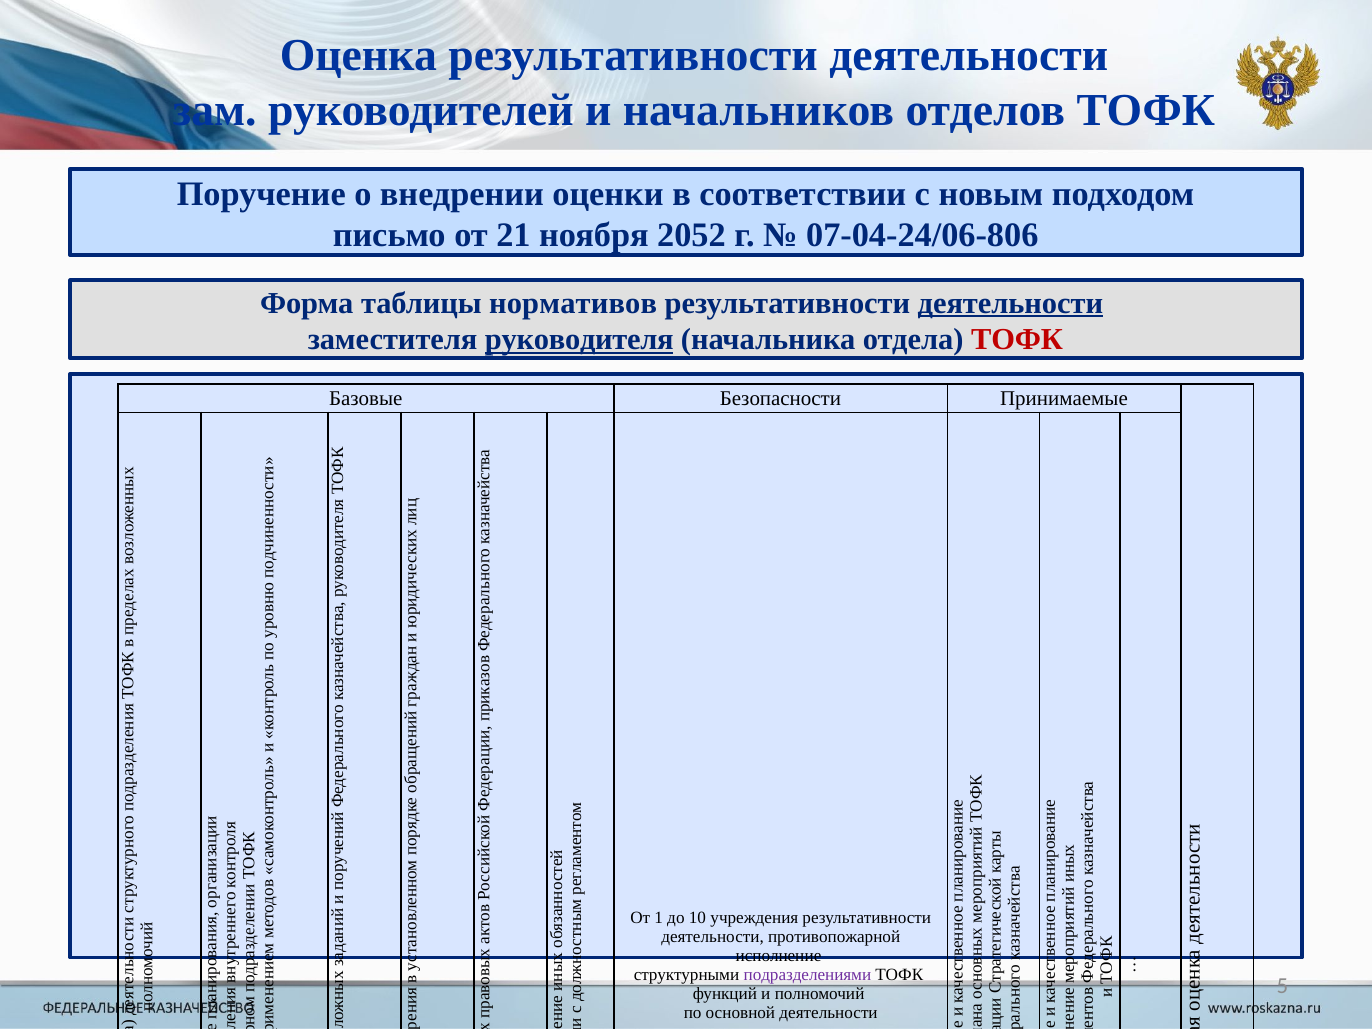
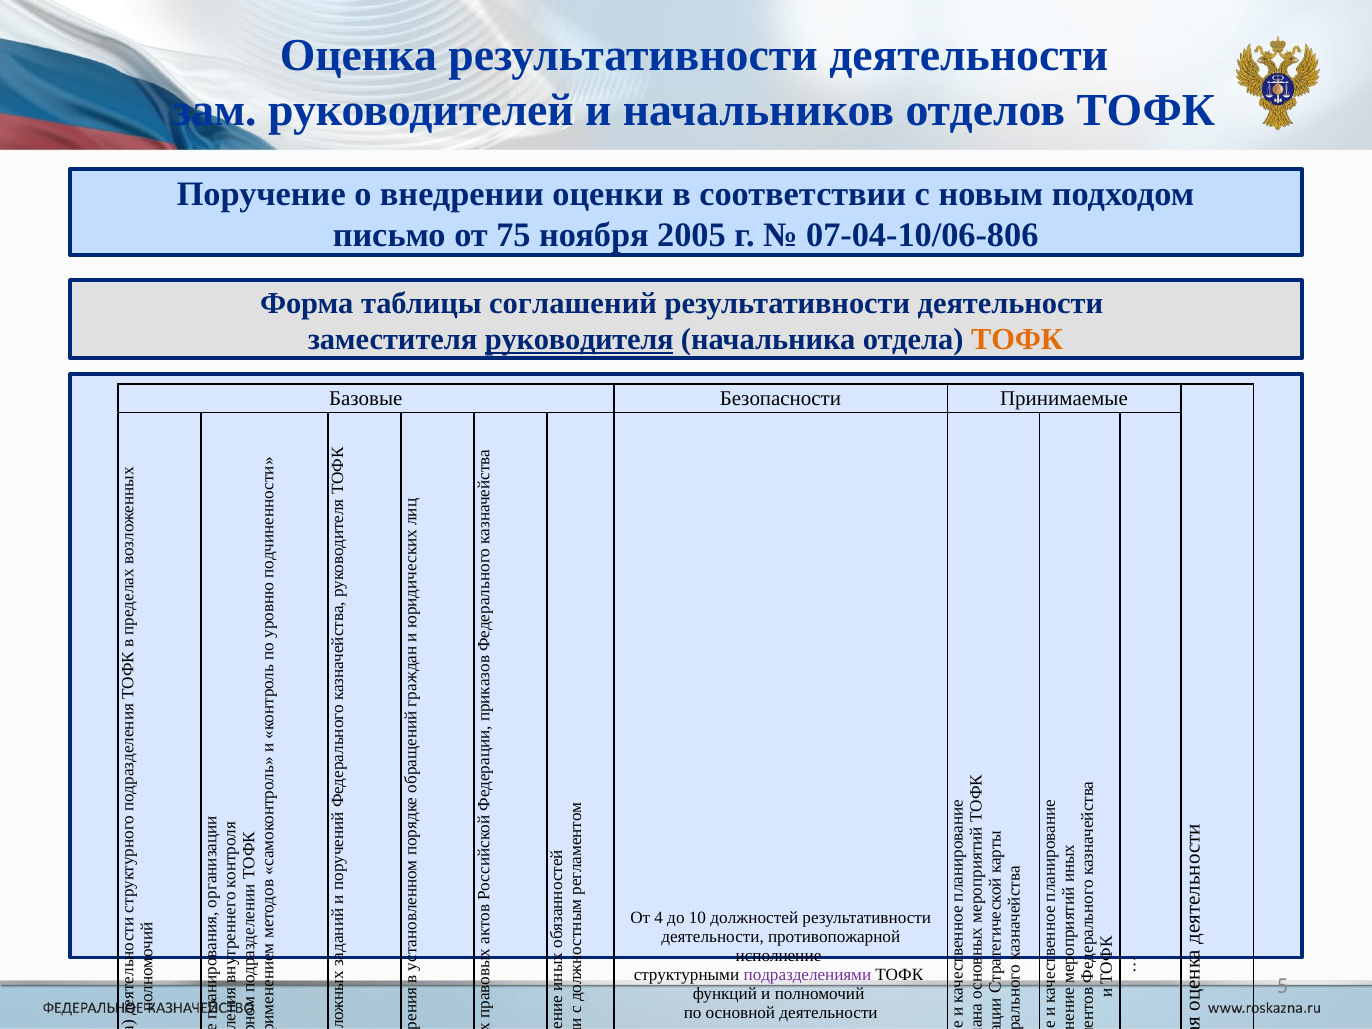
21: 21 -> 75
2052: 2052 -> 2005
07-04-24/06-806: 07-04-24/06-806 -> 07-04-10/06-806
нормативов: нормативов -> соглашений
деятельности at (1010, 303) underline: present -> none
ТОФК at (1017, 340) colour: red -> orange
1: 1 -> 4
учреждения: учреждения -> должностей
